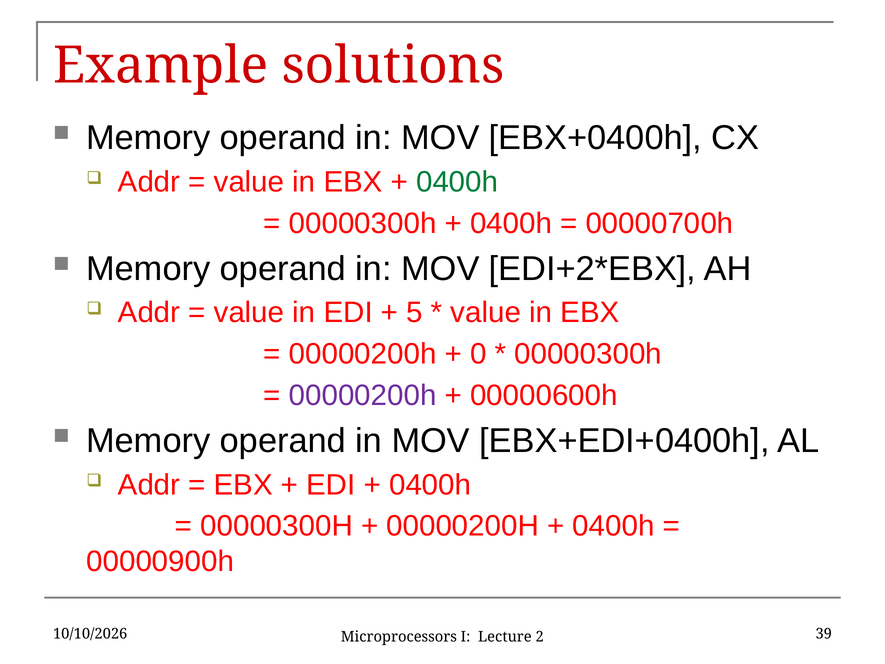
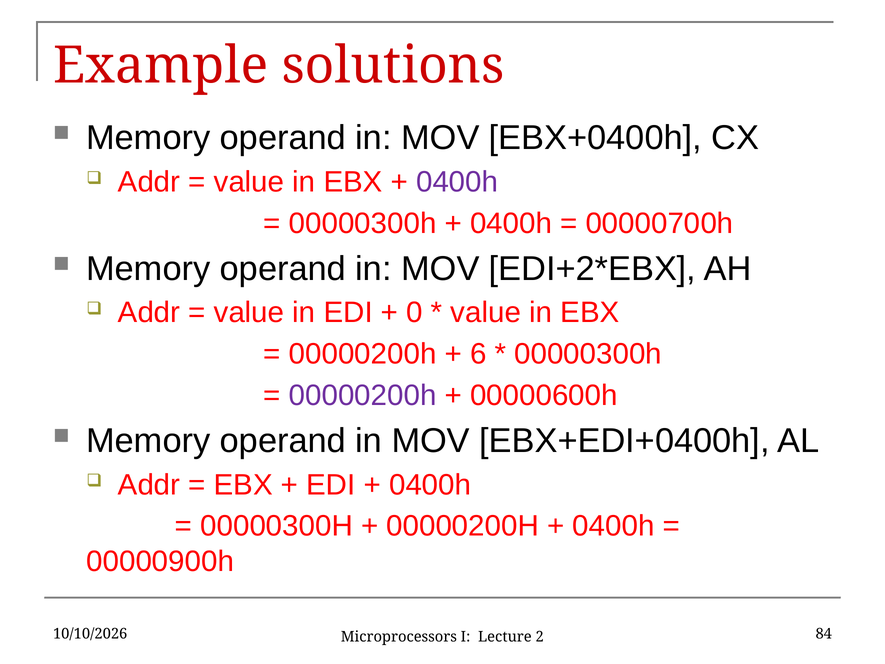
0400h at (457, 182) colour: green -> purple
5: 5 -> 0
0: 0 -> 6
39: 39 -> 84
